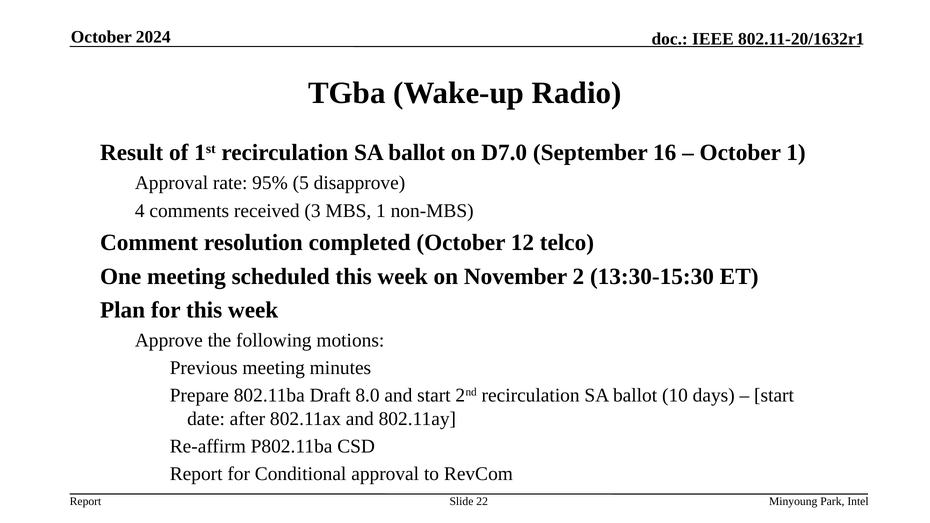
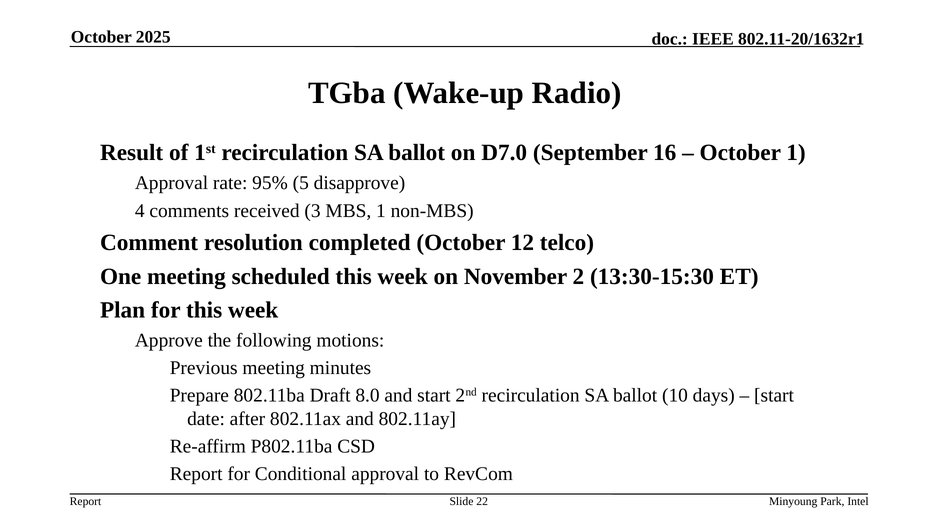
2024: 2024 -> 2025
